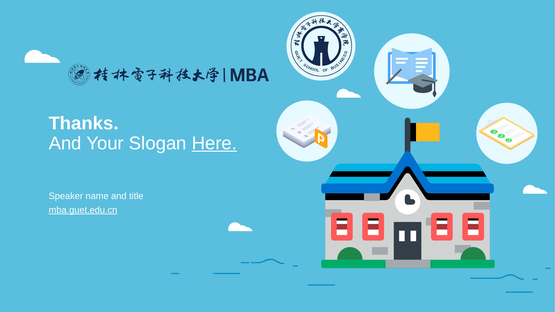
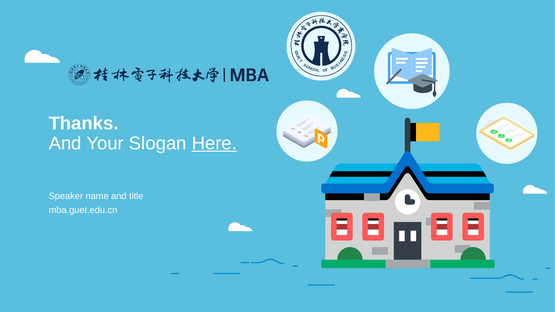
mba.guet.edu.cn underline: present -> none
